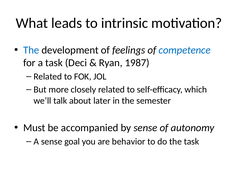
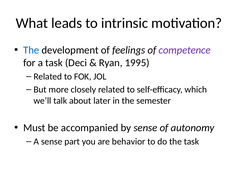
competence colour: blue -> purple
1987: 1987 -> 1995
goal: goal -> part
